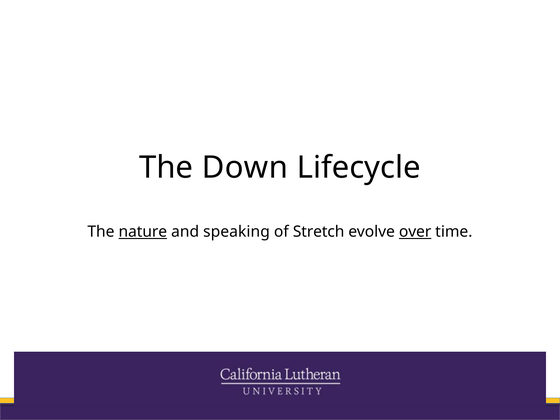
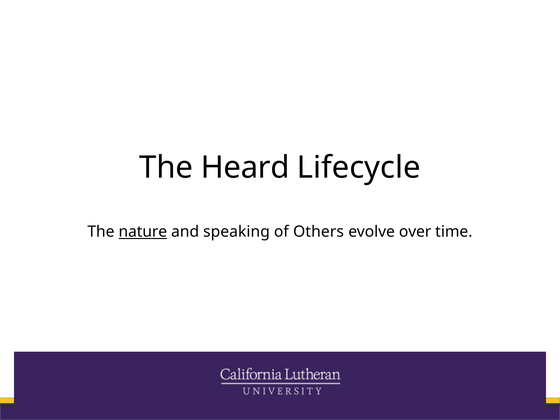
Down: Down -> Heard
Stretch: Stretch -> Others
over underline: present -> none
